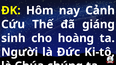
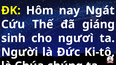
Cảnh: Cảnh -> Ngát
hoàng: hoàng -> ngươì
